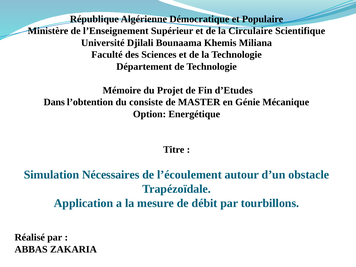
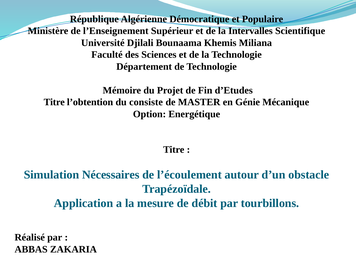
Circulaire: Circulaire -> Intervalles
Dans at (54, 102): Dans -> Titre
